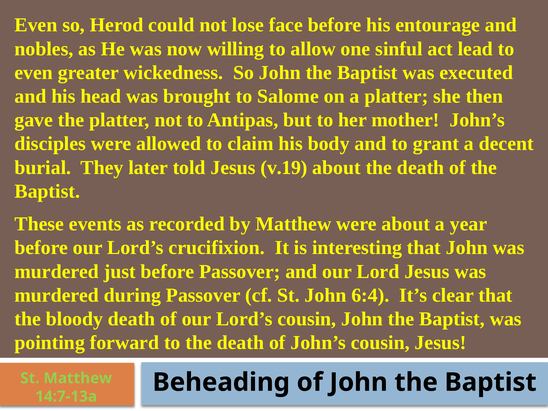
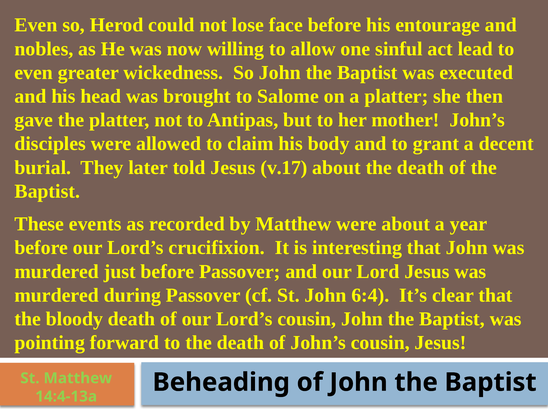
v.19: v.19 -> v.17
14:7-13a: 14:7-13a -> 14:4-13a
